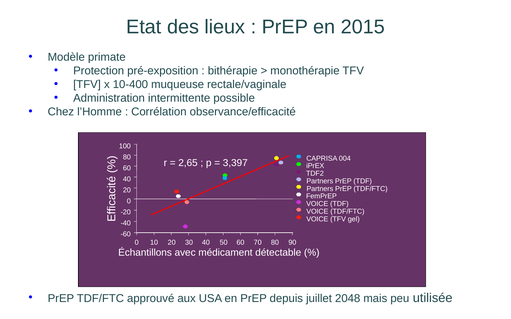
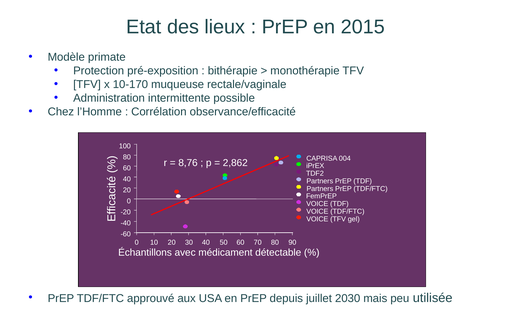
10-400: 10-400 -> 10-170
2,65: 2,65 -> 8,76
3,397: 3,397 -> 2,862
2048: 2048 -> 2030
